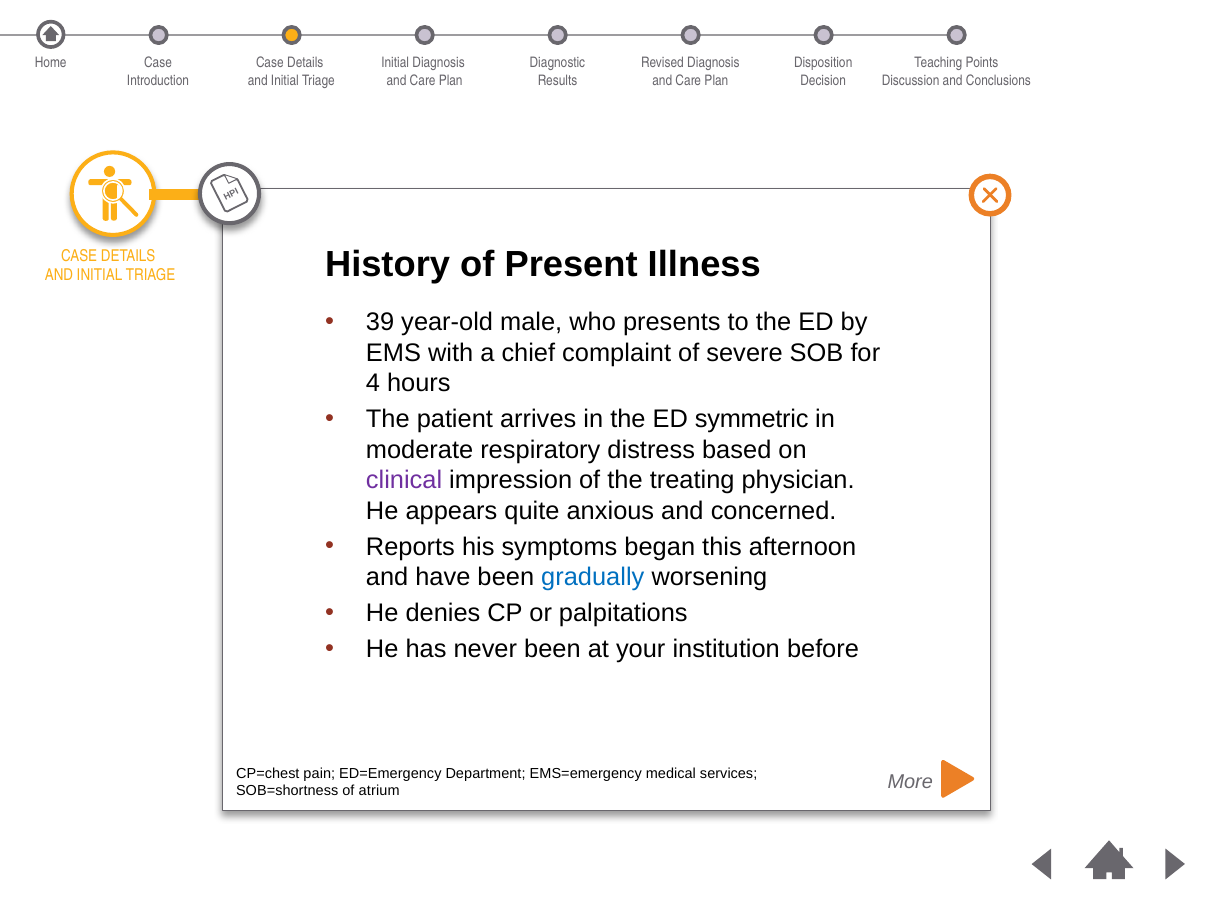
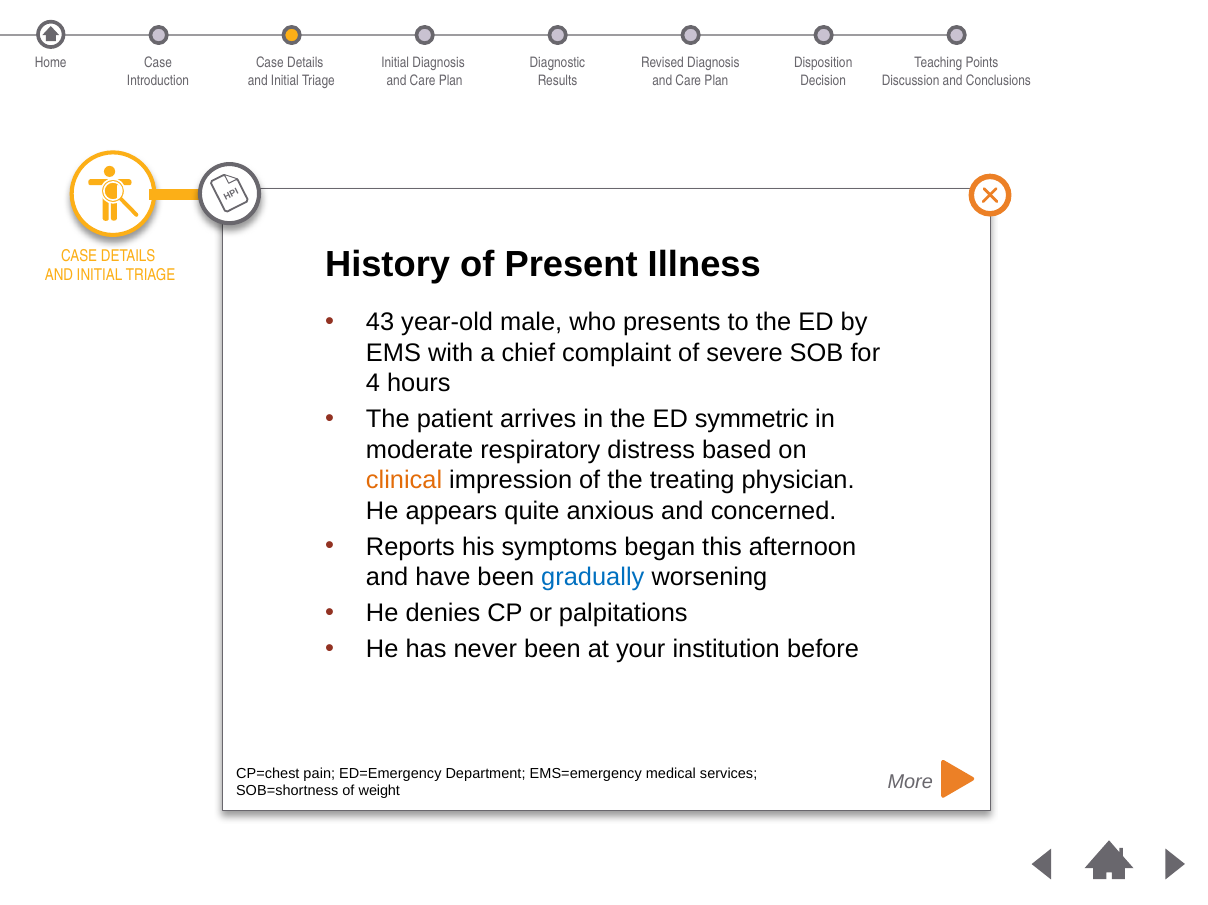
39: 39 -> 43
clinical colour: purple -> orange
atrium: atrium -> weight
